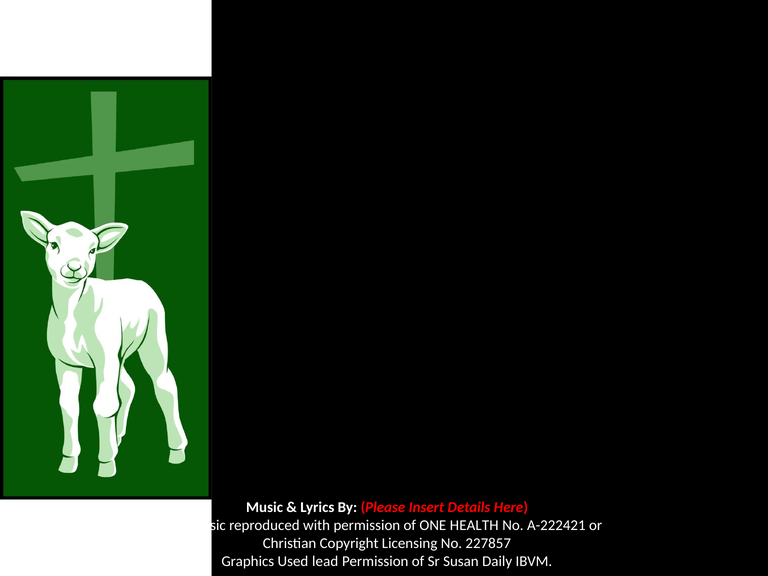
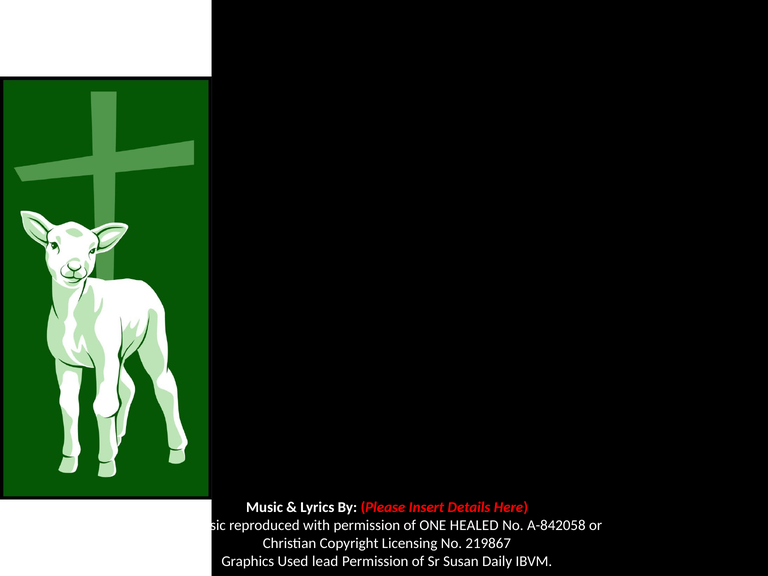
HEALTH: HEALTH -> HEALED
A-222421: A-222421 -> A-842058
227857: 227857 -> 219867
